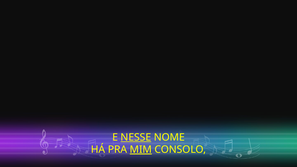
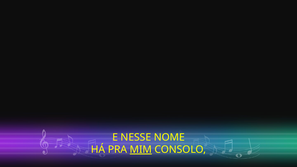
NESSE underline: present -> none
